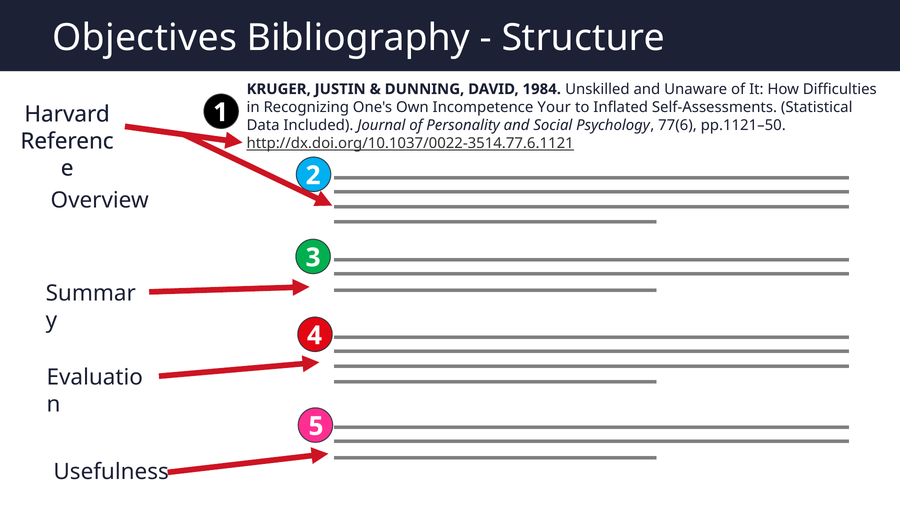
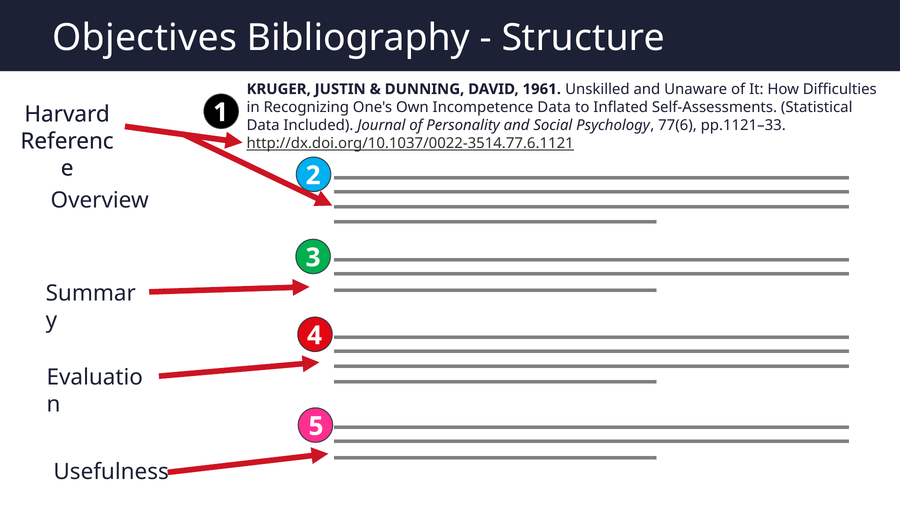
1984: 1984 -> 1961
Incompetence Your: Your -> Data
pp.1121–50: pp.1121–50 -> pp.1121–33
